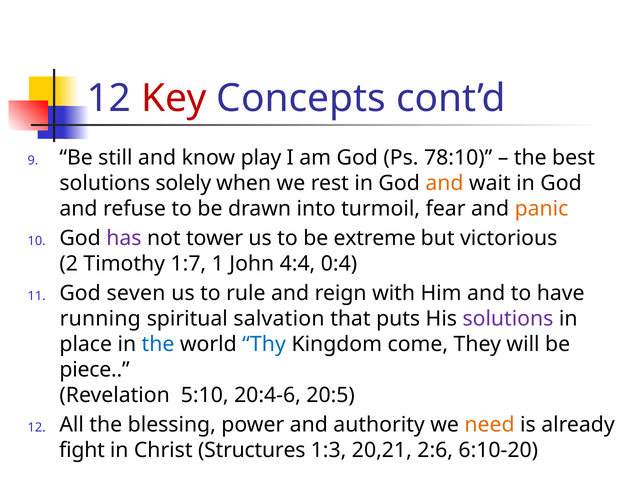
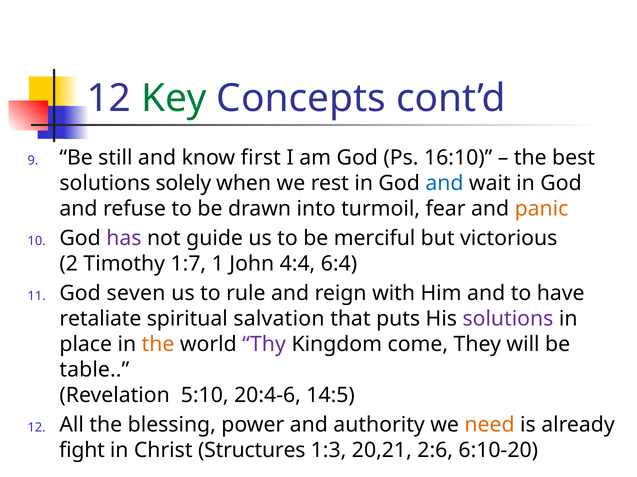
Key colour: red -> green
play: play -> first
78:10: 78:10 -> 16:10
and at (444, 183) colour: orange -> blue
tower: tower -> guide
extreme: extreme -> merciful
0:4: 0:4 -> 6:4
running: running -> retaliate
the at (158, 345) colour: blue -> orange
Thy colour: blue -> purple
piece: piece -> table
20:5: 20:5 -> 14:5
